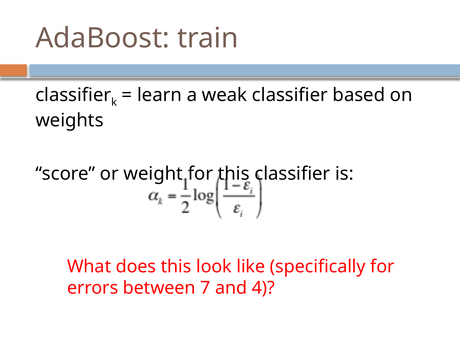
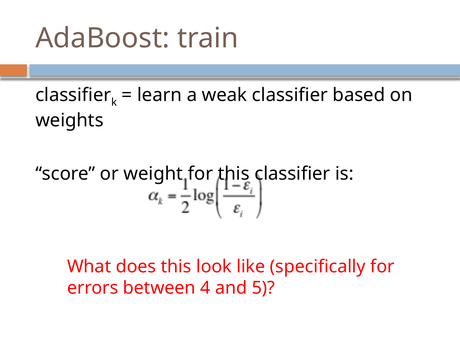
7: 7 -> 4
4: 4 -> 5
